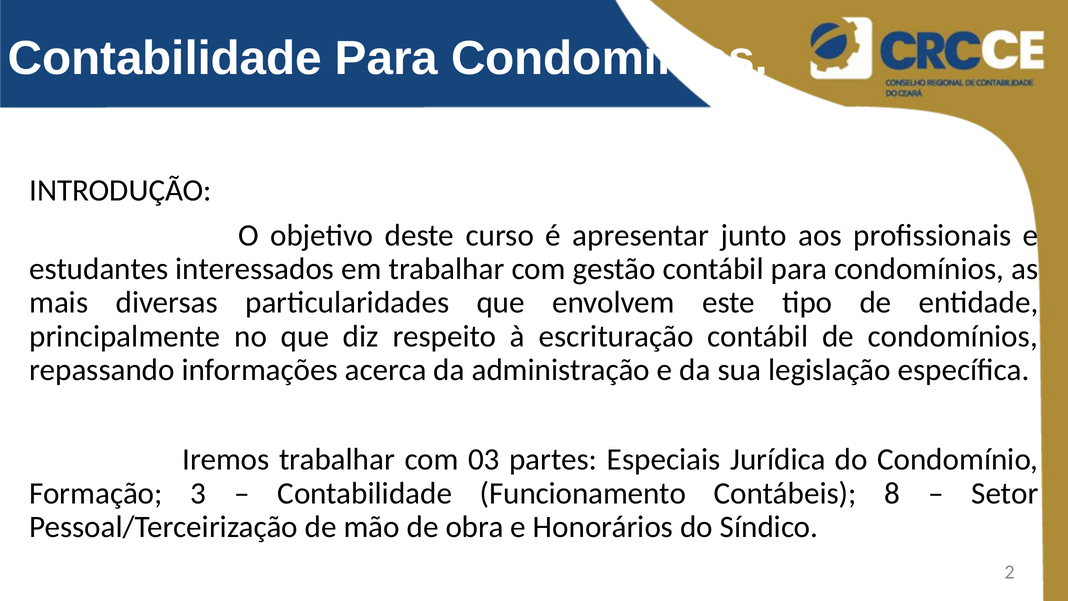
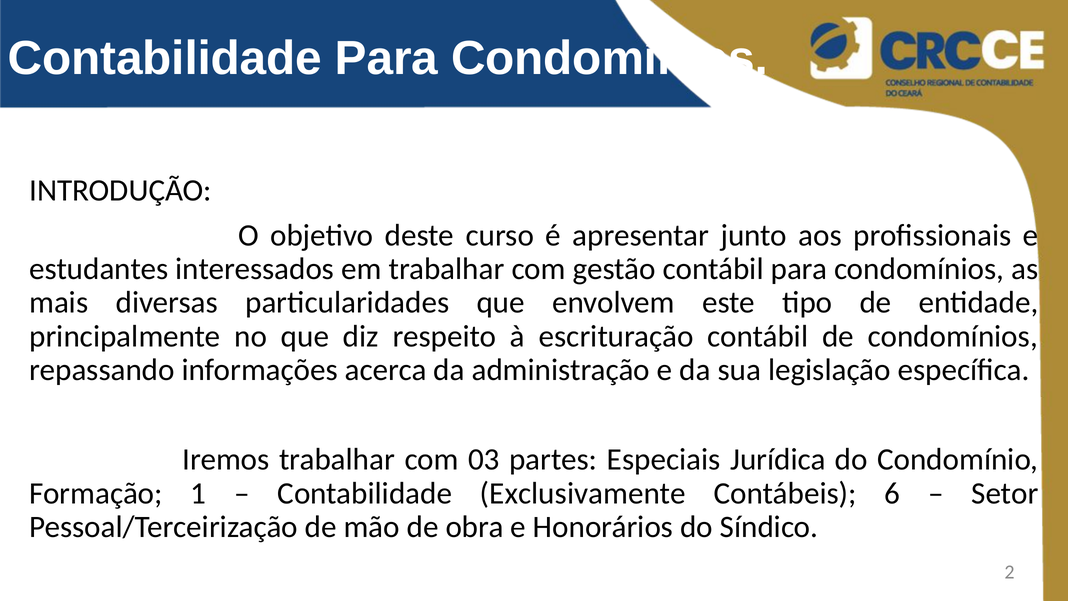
3: 3 -> 1
Funcionamento: Funcionamento -> Exclusivamente
8: 8 -> 6
